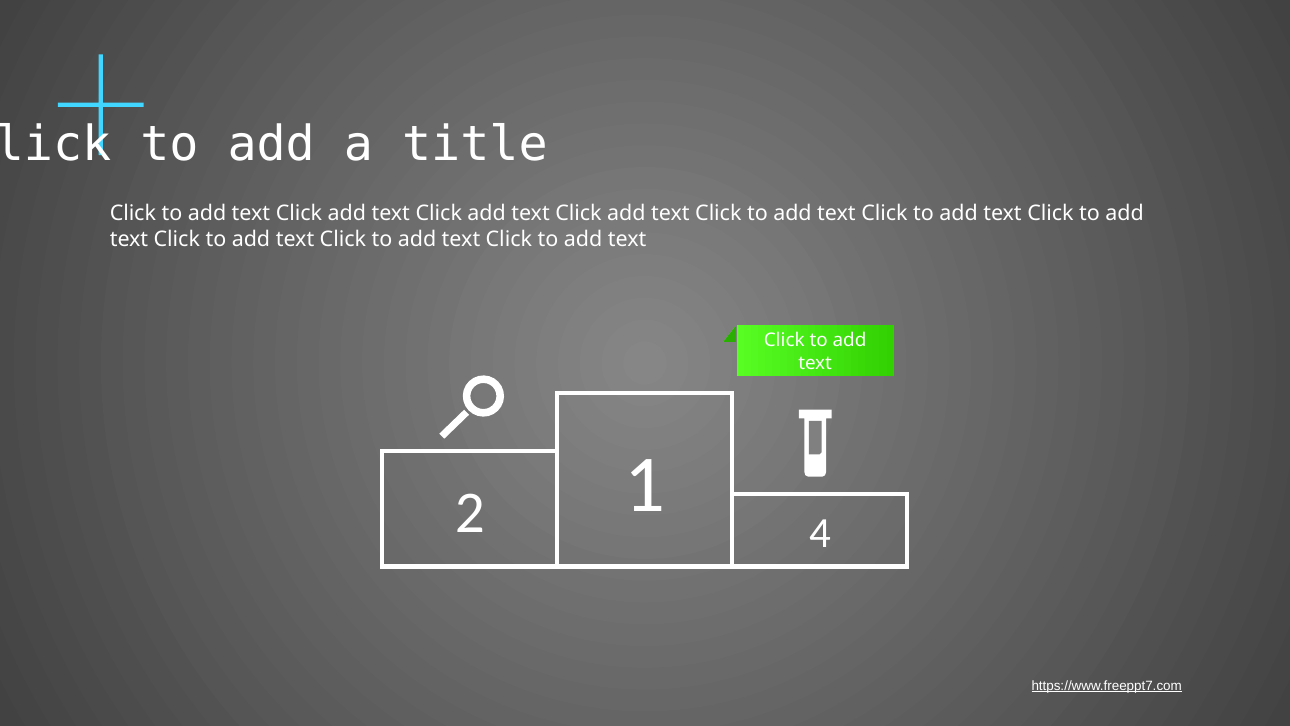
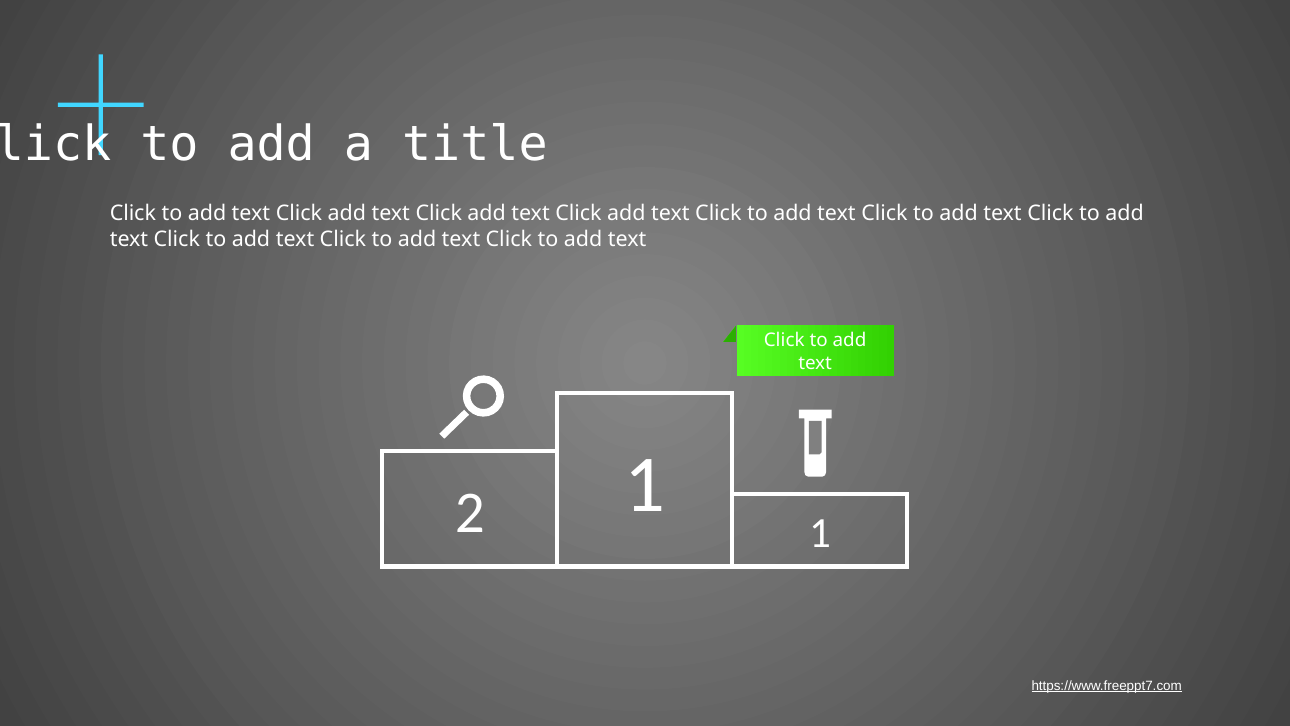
2 4: 4 -> 1
